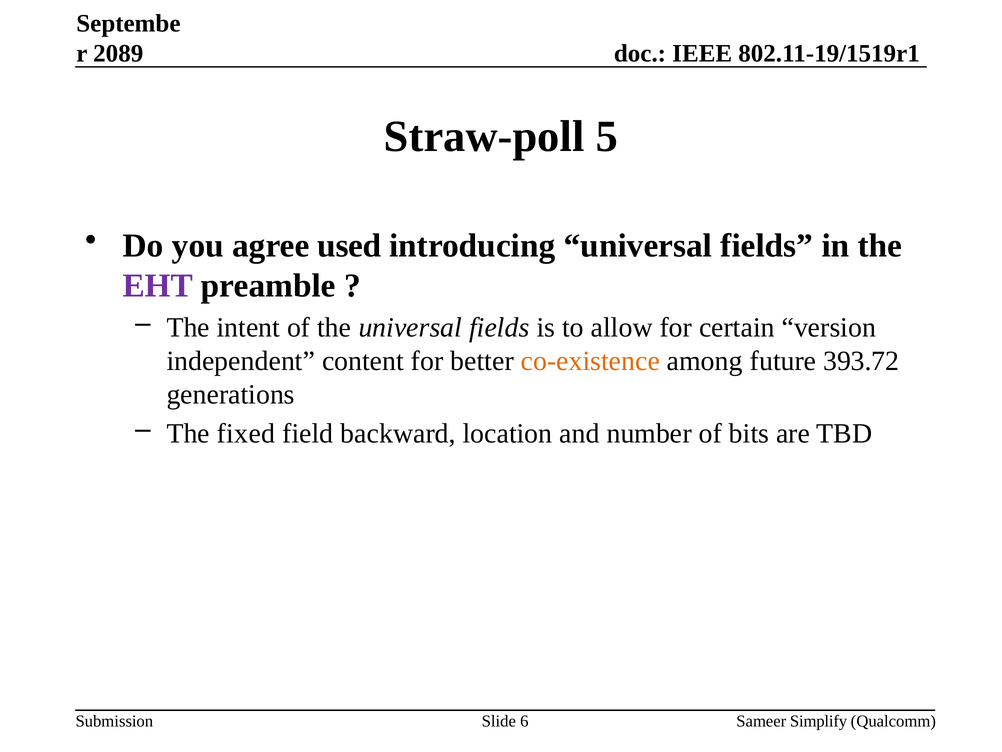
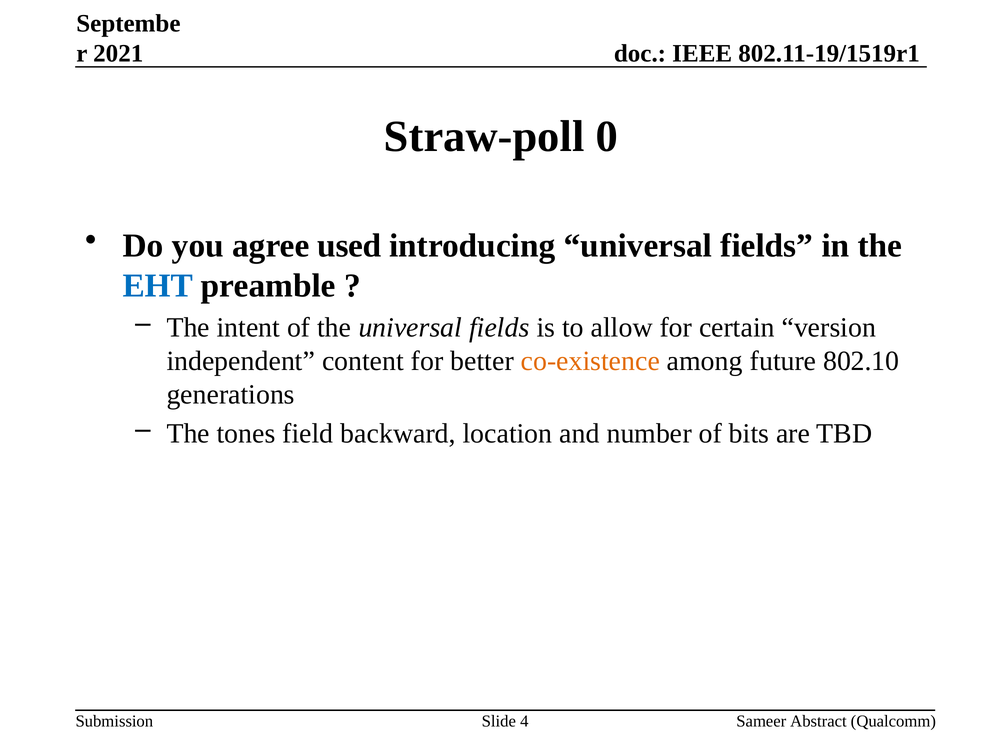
2089: 2089 -> 2021
5: 5 -> 0
EHT colour: purple -> blue
393.72: 393.72 -> 802.10
fixed: fixed -> tones
6: 6 -> 4
Simplify: Simplify -> Abstract
